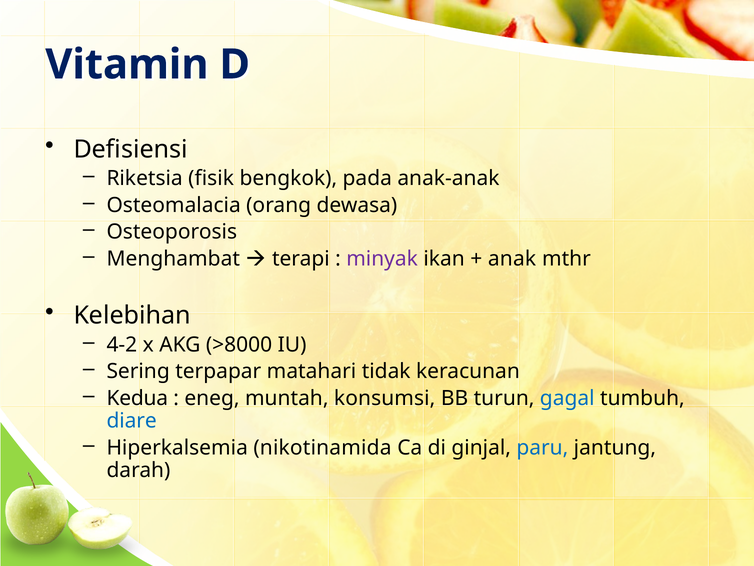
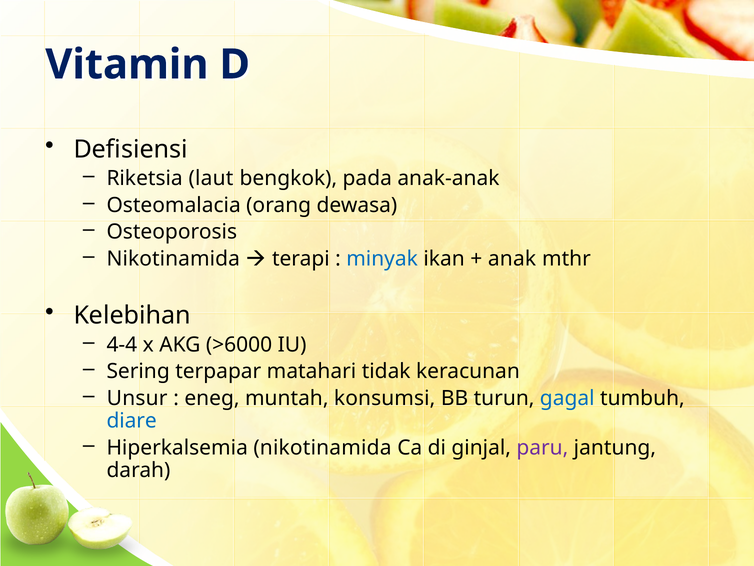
fisik: fisik -> laut
Menghambat at (173, 259): Menghambat -> Nikotinamida
minyak colour: purple -> blue
4-2: 4-2 -> 4-4
>8000: >8000 -> >6000
Kedua: Kedua -> Unsur
paru colour: blue -> purple
